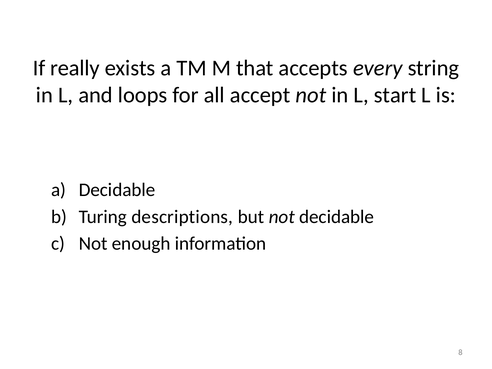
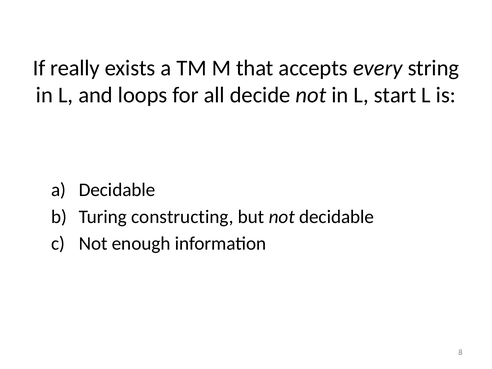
accept: accept -> decide
descriptions: descriptions -> constructing
